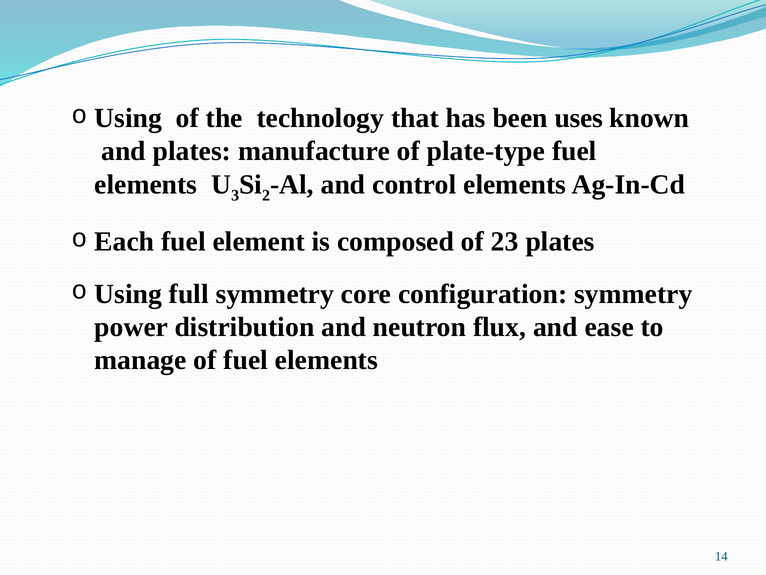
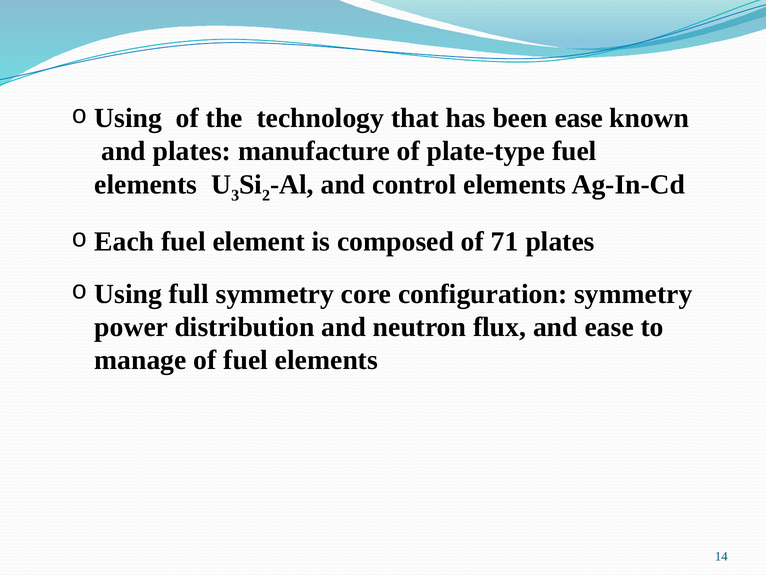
been uses: uses -> ease
23: 23 -> 71
